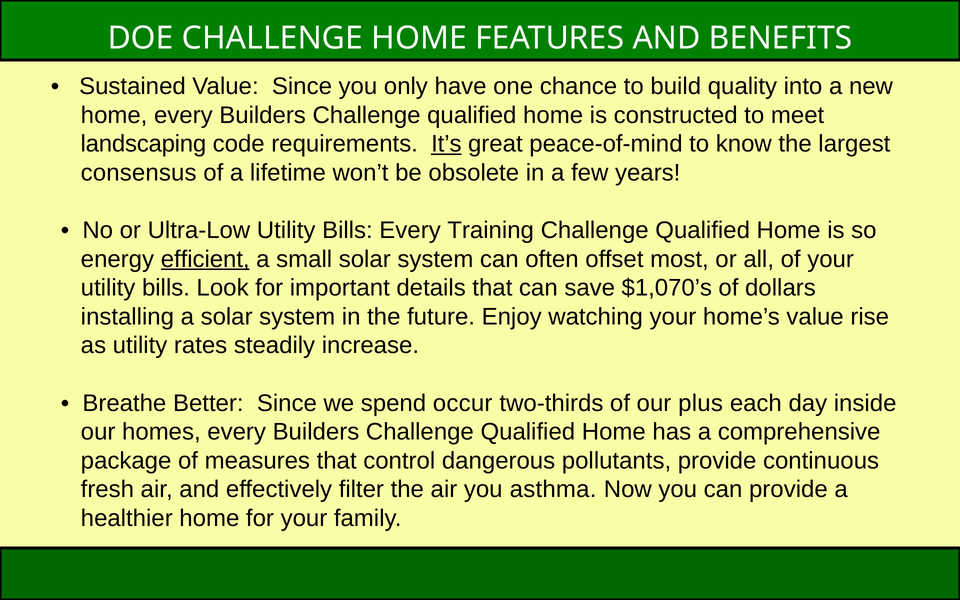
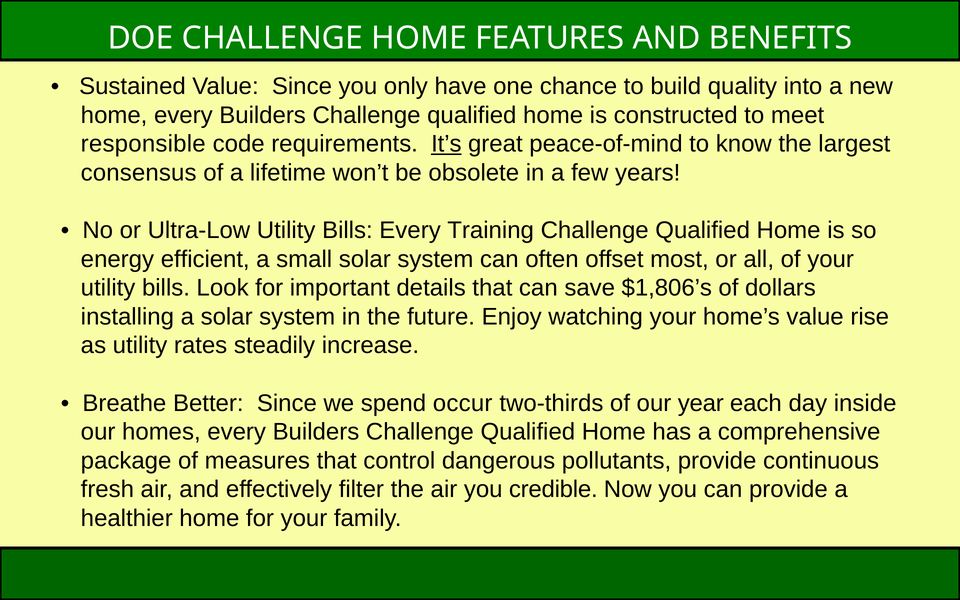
landscaping: landscaping -> responsible
efficient underline: present -> none
$1,070’s: $1,070’s -> $1,806’s
plus: plus -> year
asthma: asthma -> credible
